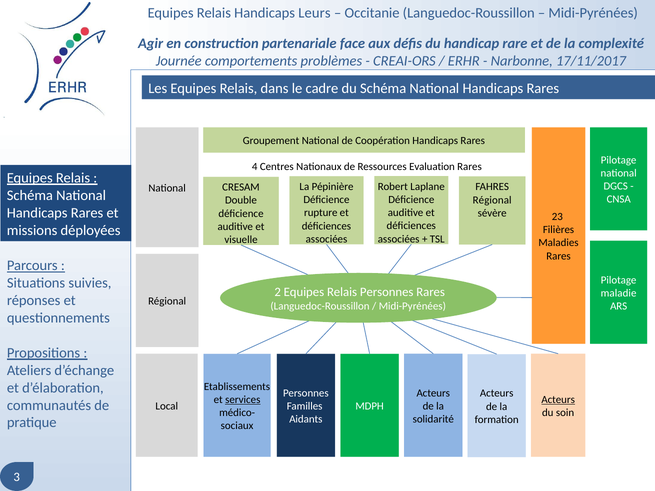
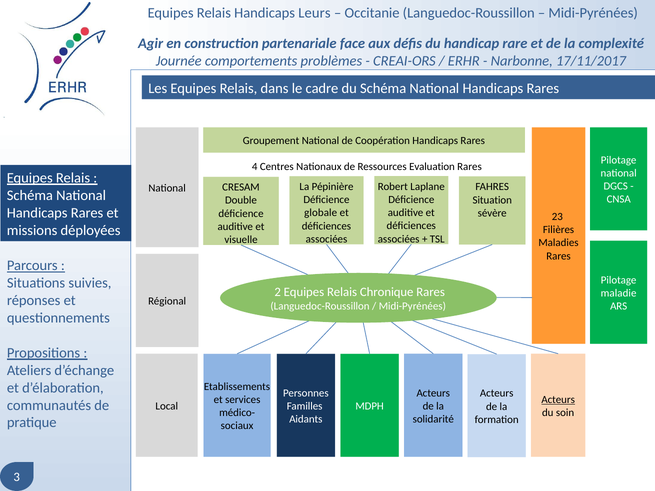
Régional at (492, 200): Régional -> Situation
rupture: rupture -> globale
Relais Personnes: Personnes -> Chronique
services underline: present -> none
